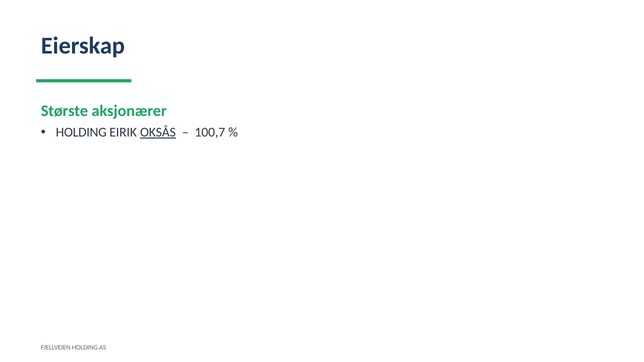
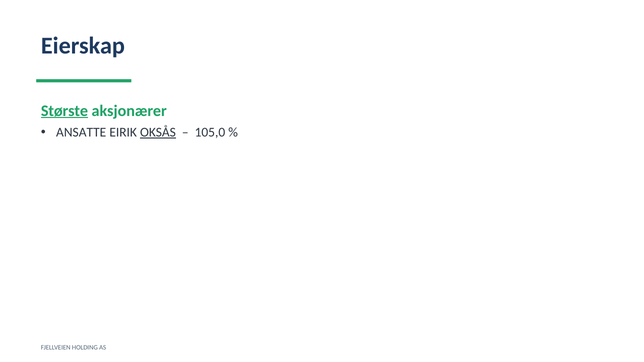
Største underline: none -> present
HOLDING at (81, 132): HOLDING -> ANSATTE
100,7: 100,7 -> 105,0
